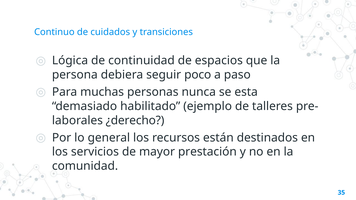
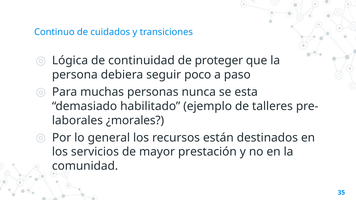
espacios: espacios -> proteger
¿derecho: ¿derecho -> ¿morales
